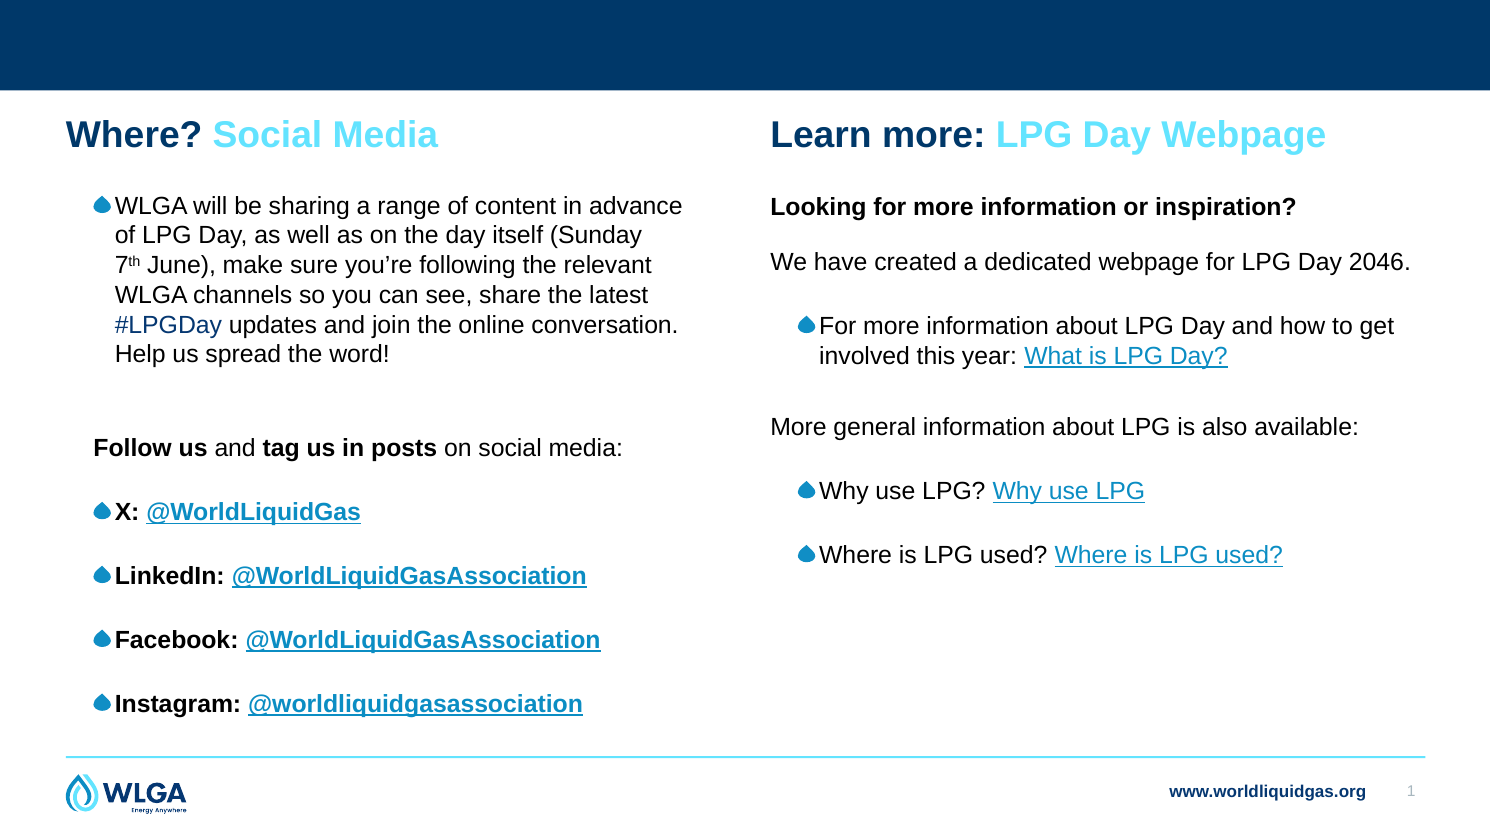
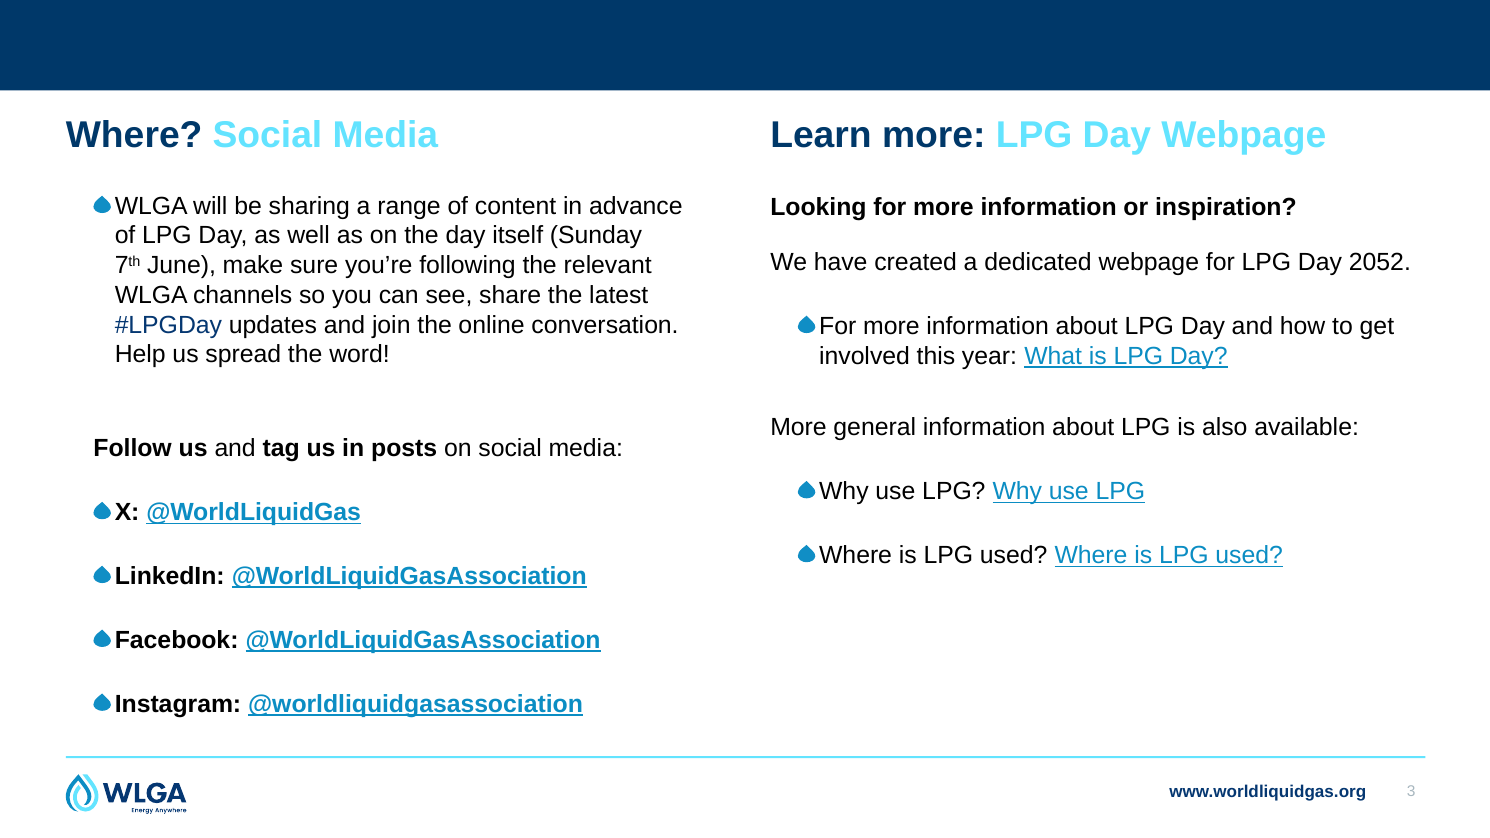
2046: 2046 -> 2052
1: 1 -> 3
